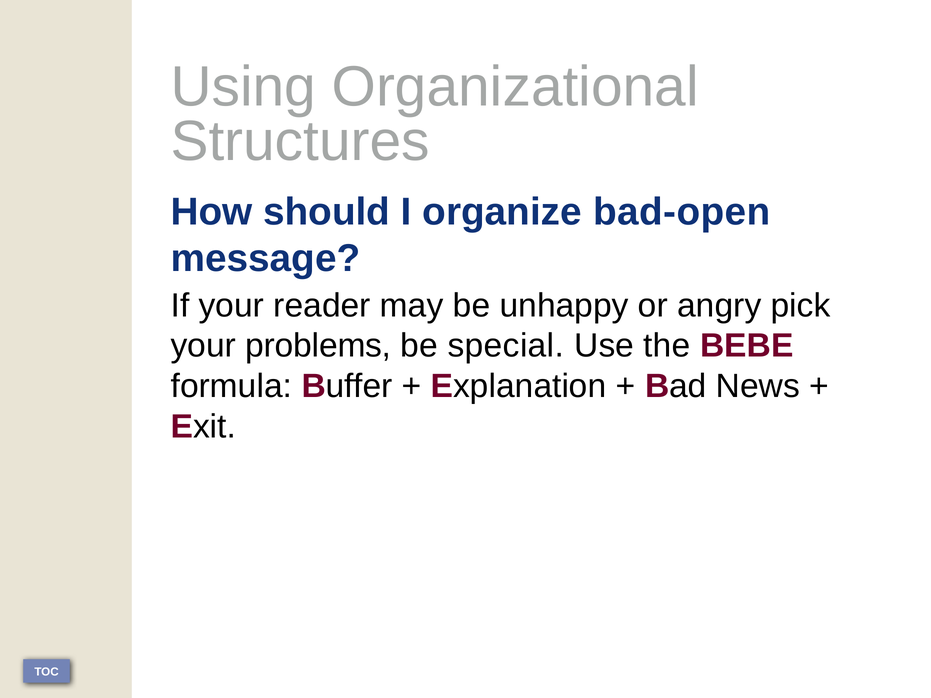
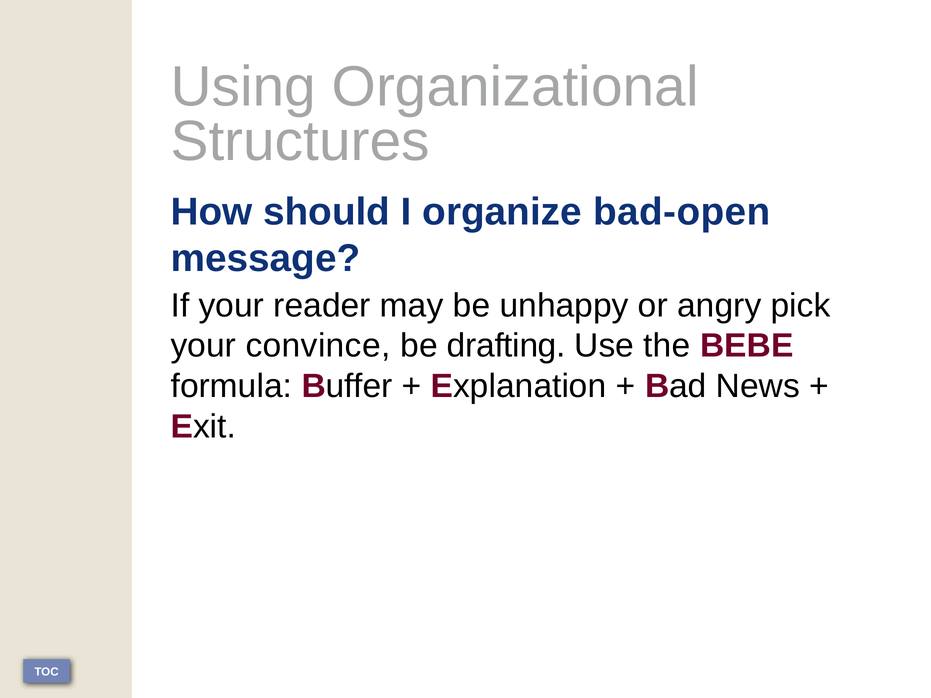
problems: problems -> convince
special: special -> drafting
